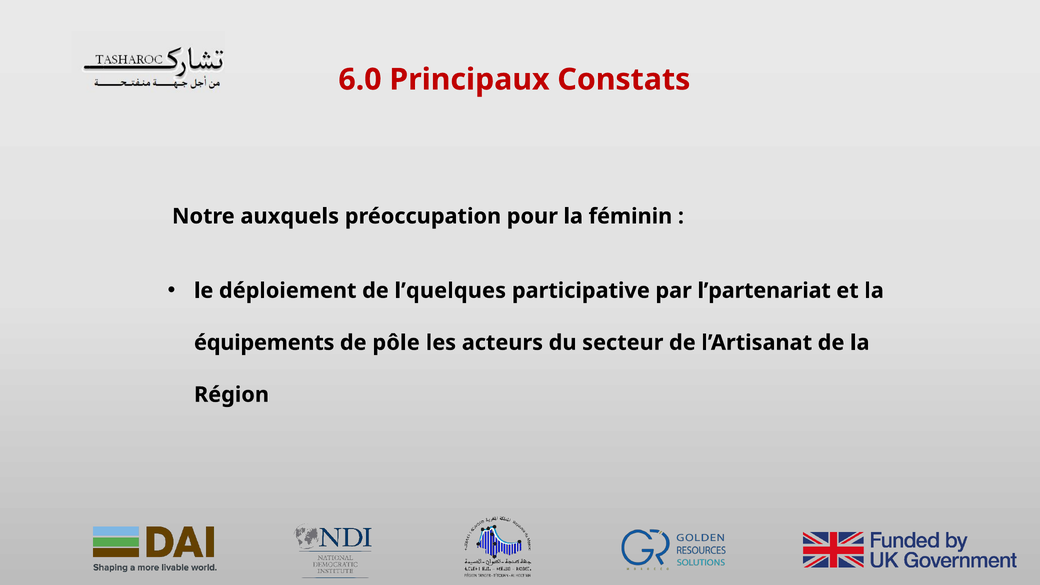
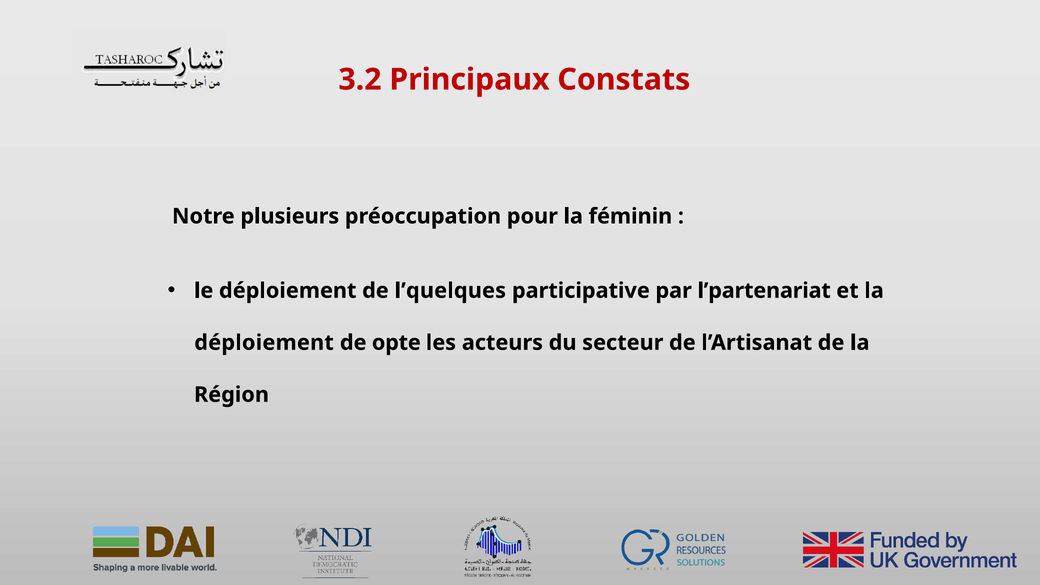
6.0: 6.0 -> 3.2
auxquels: auxquels -> plusieurs
équipements at (264, 343): équipements -> déploiement
pôle: pôle -> opte
